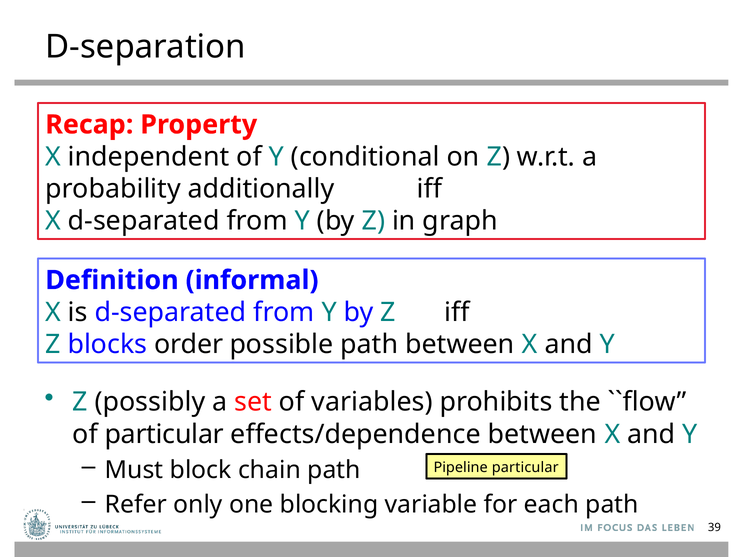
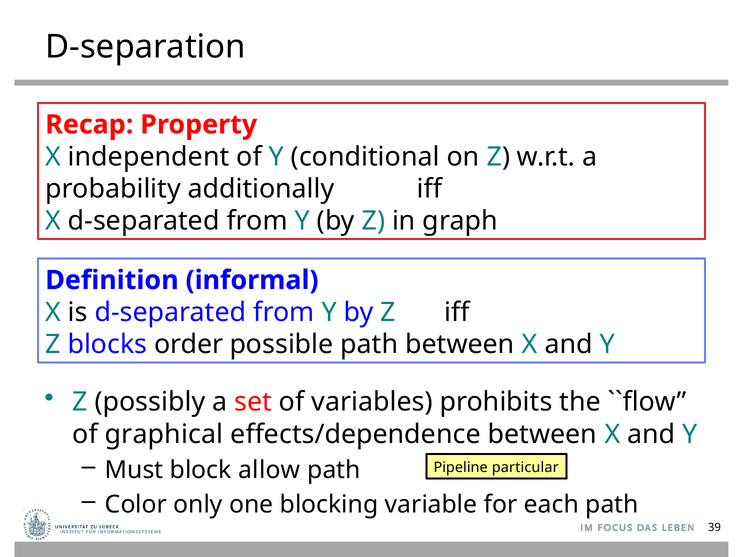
of particular: particular -> graphical
chain: chain -> allow
Refer: Refer -> Color
